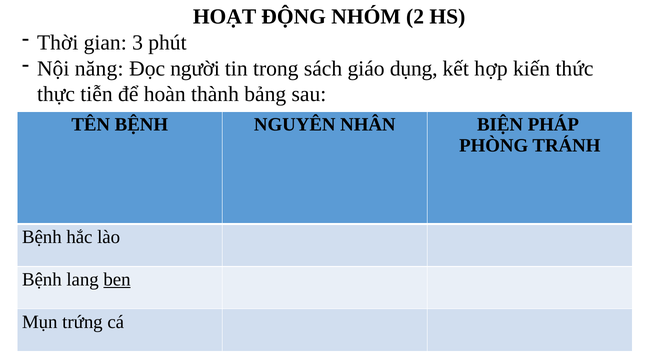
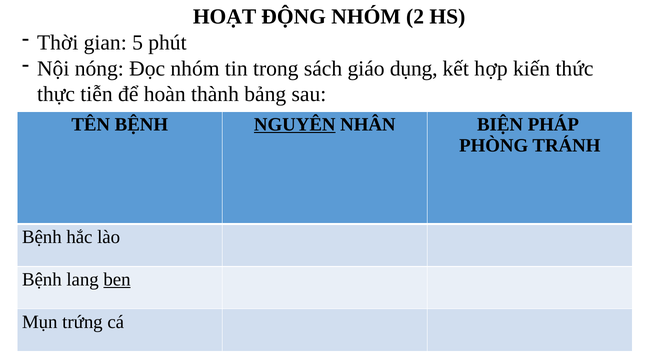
3: 3 -> 5
năng: năng -> nóng
người: người -> nhóm
NGUYÊN underline: none -> present
